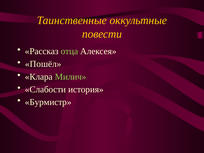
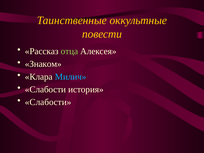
Пошёл: Пошёл -> Знаком
Милич colour: light green -> light blue
Бурмистр at (48, 102): Бурмистр -> Слабости
